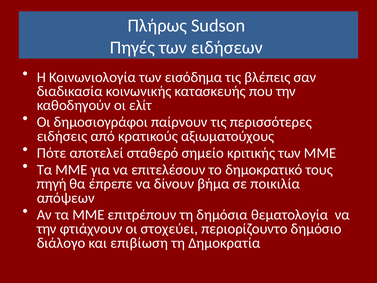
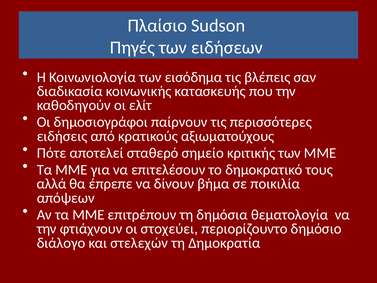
Πλήρως: Πλήρως -> Πλαίσιο
πηγή: πηγή -> αλλά
επιβίωση: επιβίωση -> στελεχών
